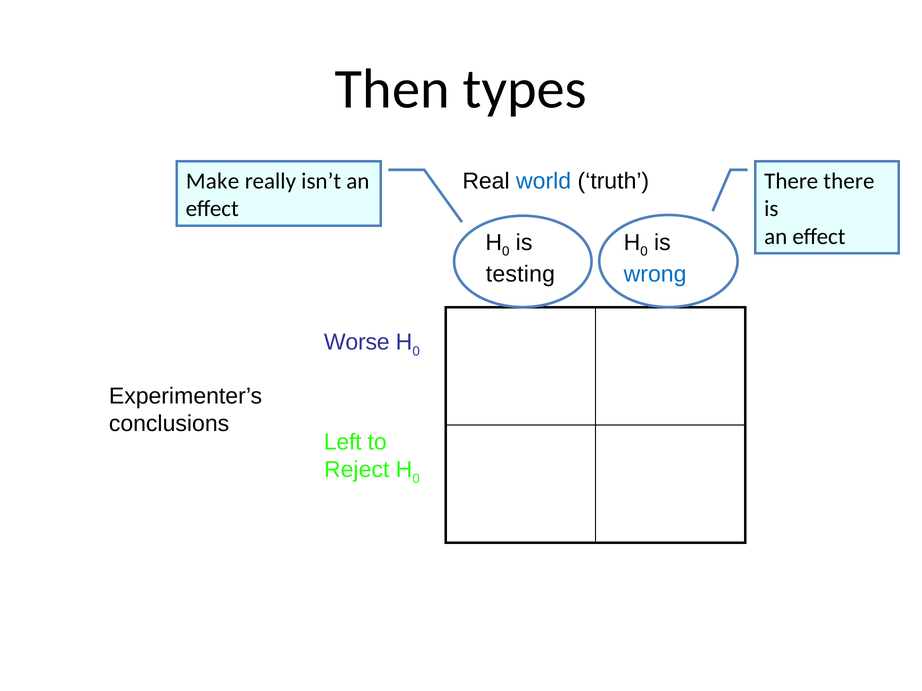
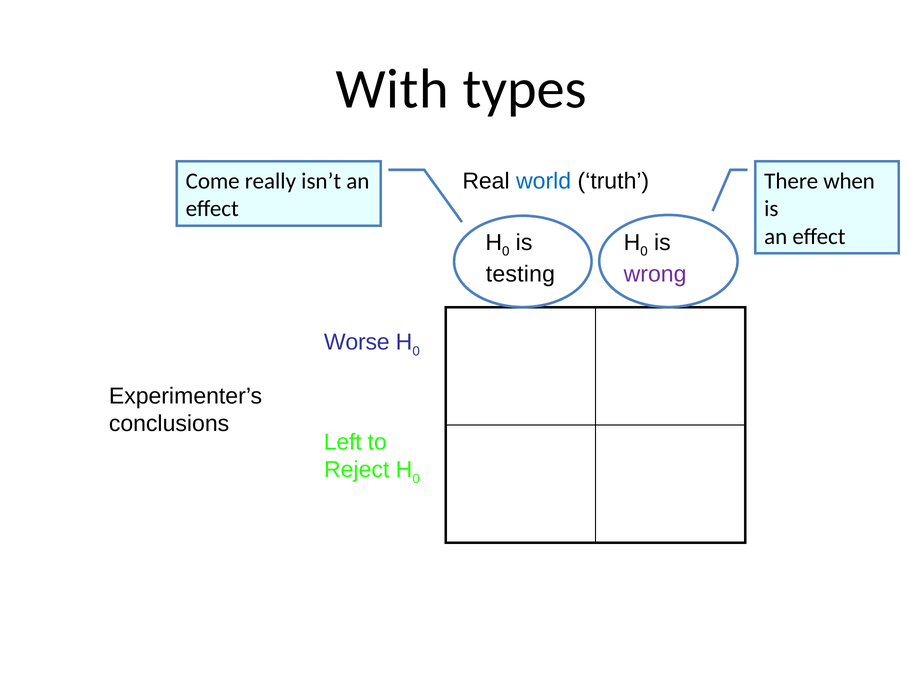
Then: Then -> With
Make: Make -> Come
There there: there -> when
wrong colour: blue -> purple
